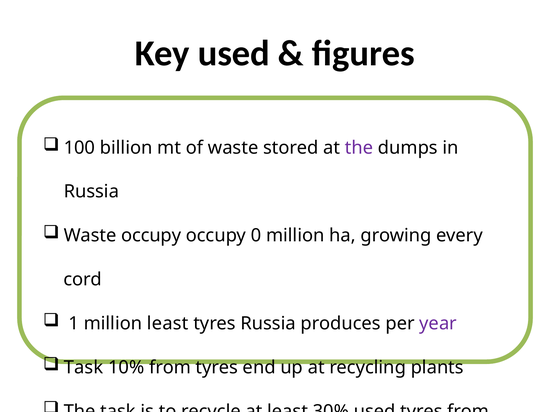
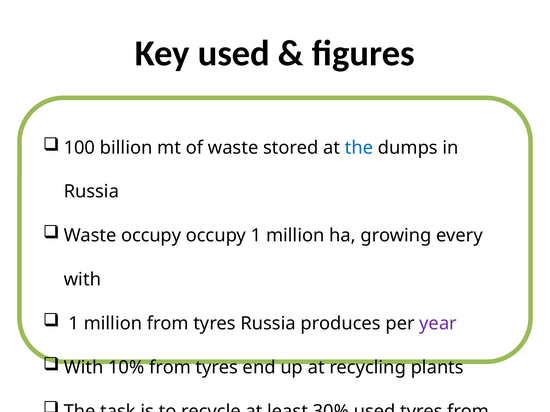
the at (359, 148) colour: purple -> blue
occupy 0: 0 -> 1
cord at (83, 280): cord -> with
million least: least -> from
Task at (84, 368): Task -> With
